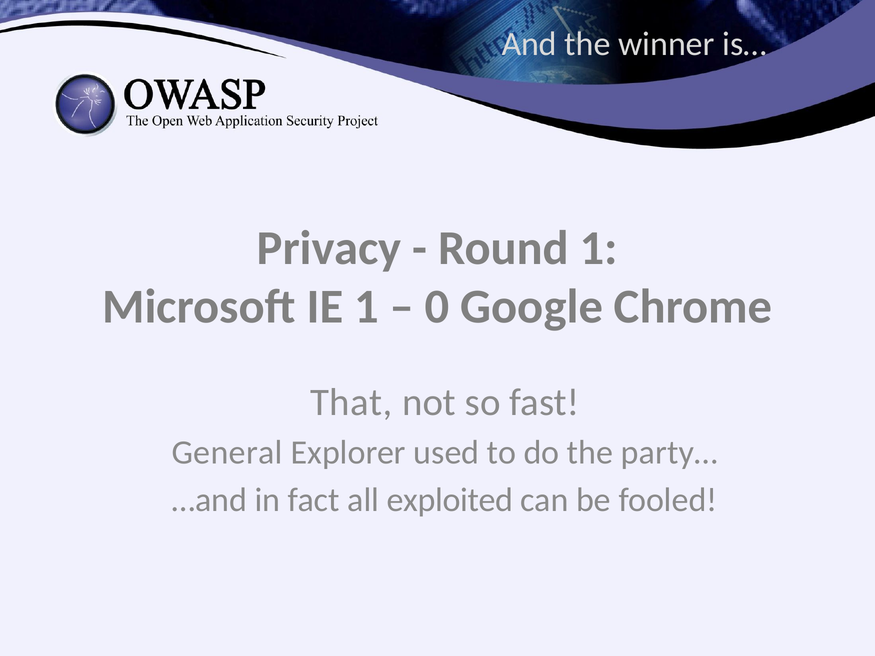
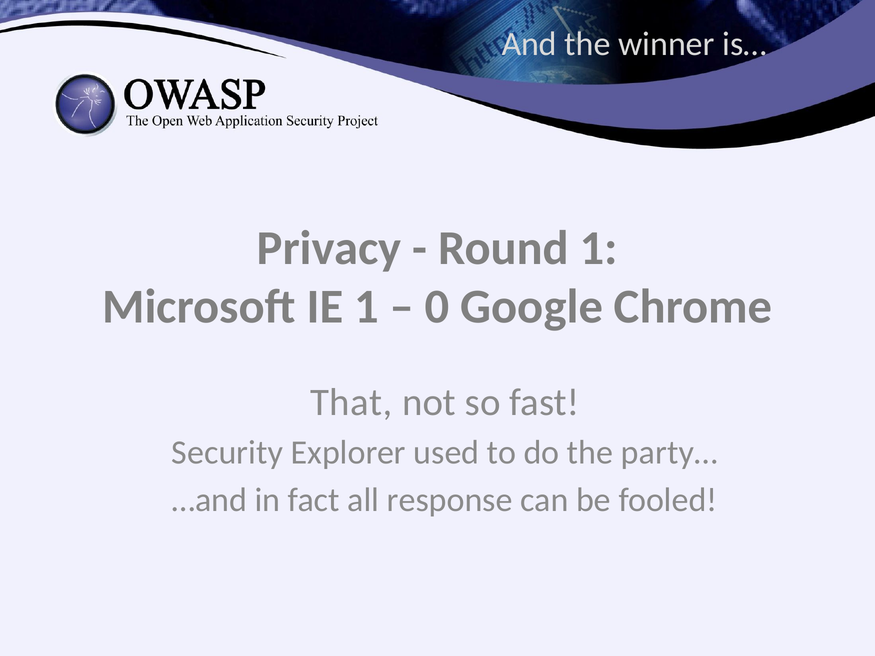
General: General -> Security
exploited: exploited -> response
